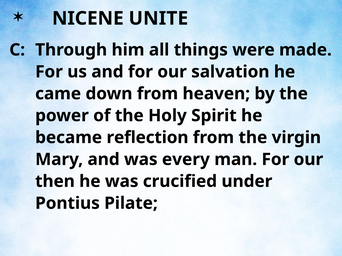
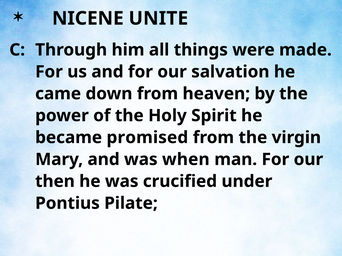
reflection: reflection -> promised
every: every -> when
